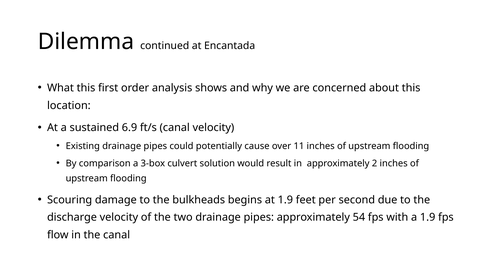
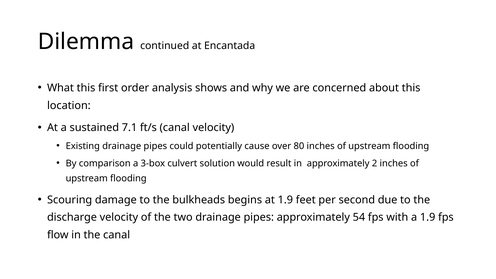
6.9: 6.9 -> 7.1
11: 11 -> 80
